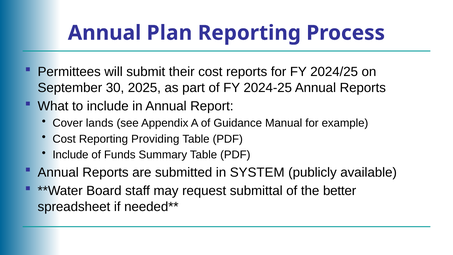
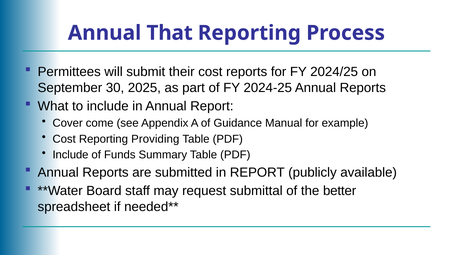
Plan: Plan -> That
lands: lands -> come
in SYSTEM: SYSTEM -> REPORT
